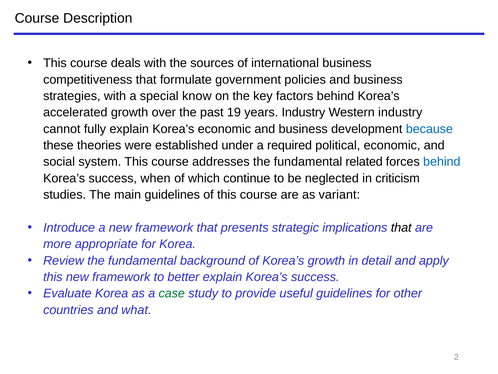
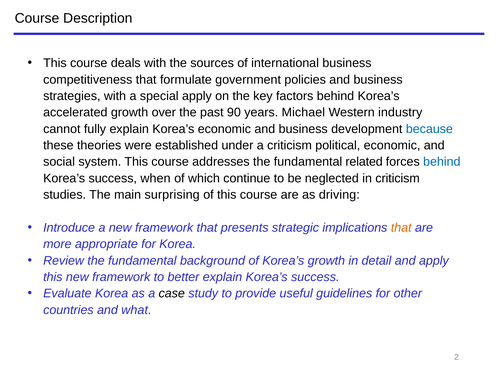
special know: know -> apply
19: 19 -> 90
years Industry: Industry -> Michael
a required: required -> criticism
main guidelines: guidelines -> surprising
variant: variant -> driving
that at (401, 227) colour: black -> orange
case colour: green -> black
